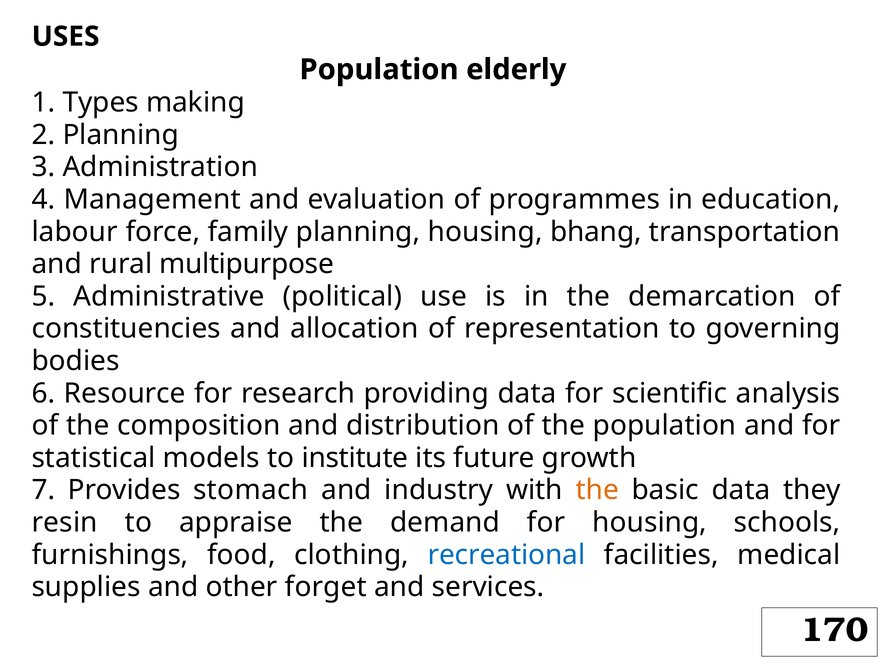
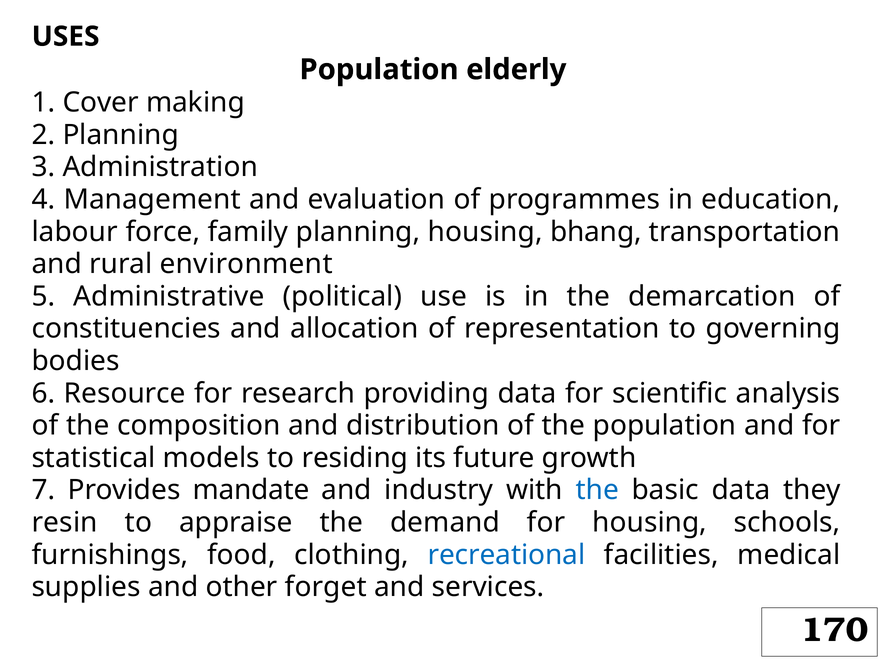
Types: Types -> Cover
multipurpose: multipurpose -> environment
institute: institute -> residing
stomach: stomach -> mandate
the at (597, 490) colour: orange -> blue
